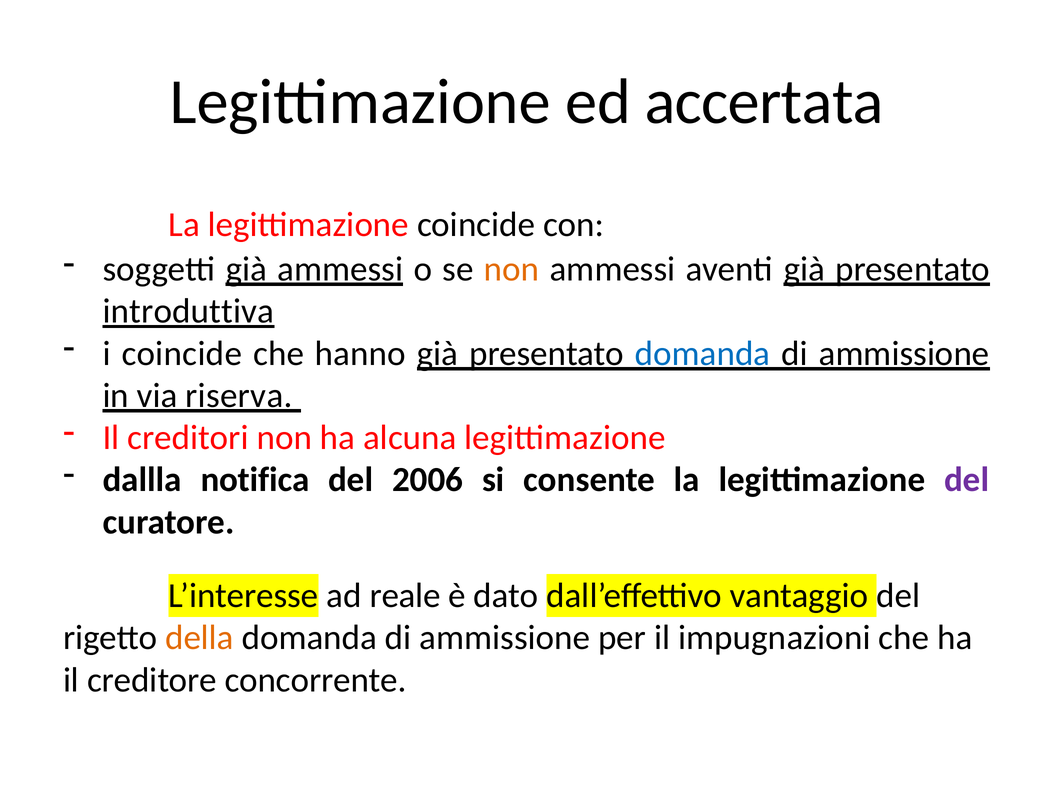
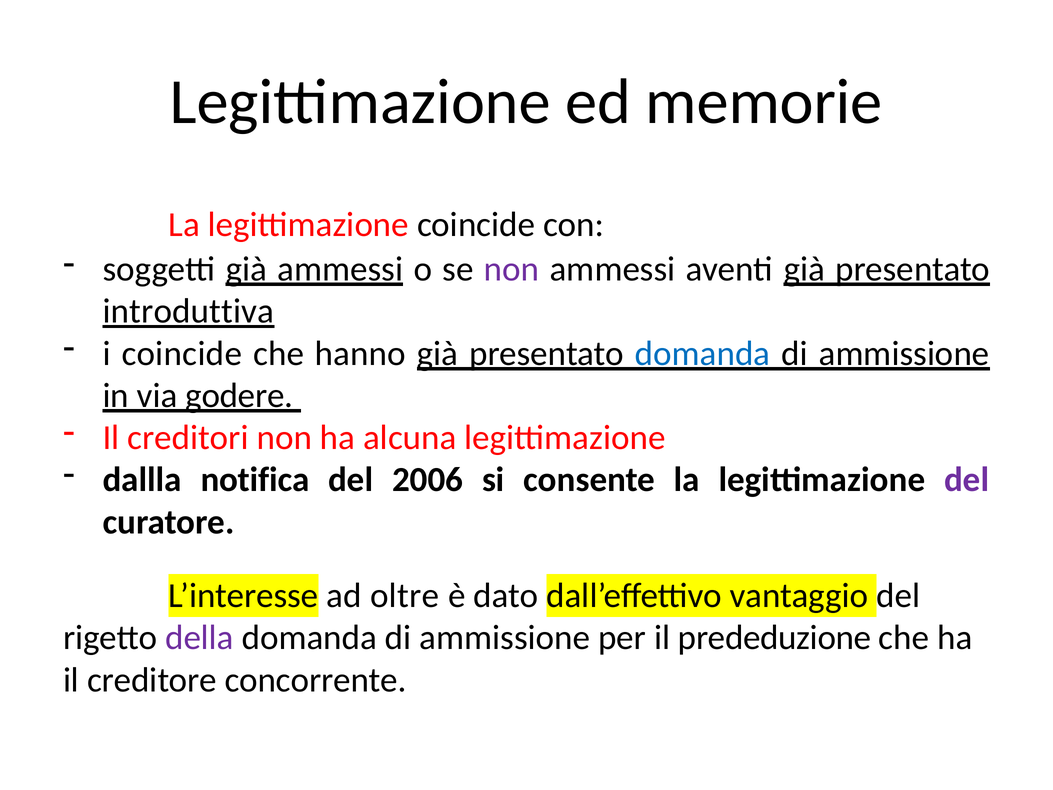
accertata: accertata -> memorie
non at (512, 269) colour: orange -> purple
riserva: riserva -> godere
reale: reale -> oltre
della colour: orange -> purple
impugnazioni: impugnazioni -> prededuzione
